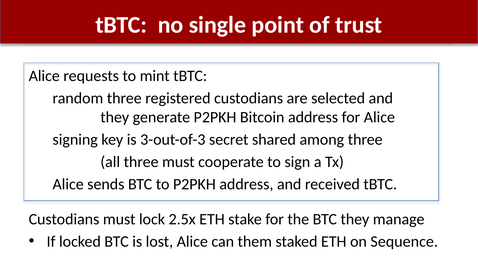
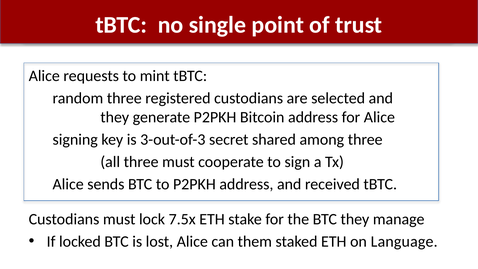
2.5x: 2.5x -> 7.5x
Sequence: Sequence -> Language
